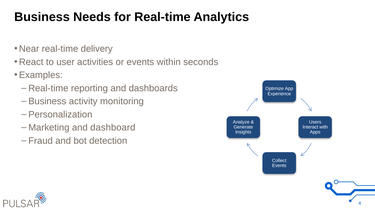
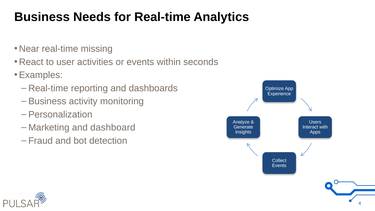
delivery: delivery -> missing
